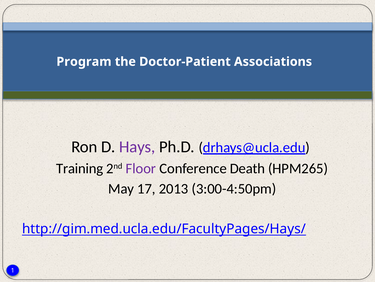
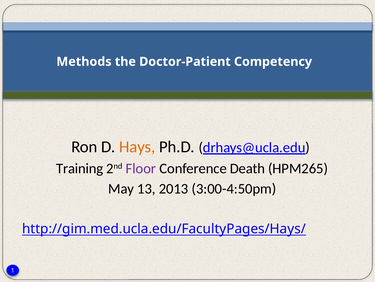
Program: Program -> Methods
Associations: Associations -> Competency
Hays colour: purple -> orange
17: 17 -> 13
